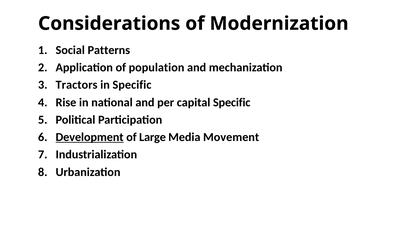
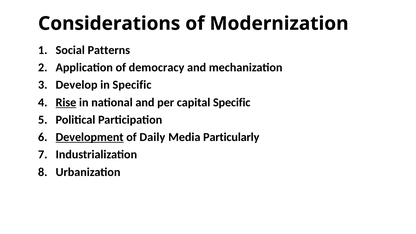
population: population -> democracy
Tractors: Tractors -> Develop
Rise underline: none -> present
Large: Large -> Daily
Movement: Movement -> Particularly
